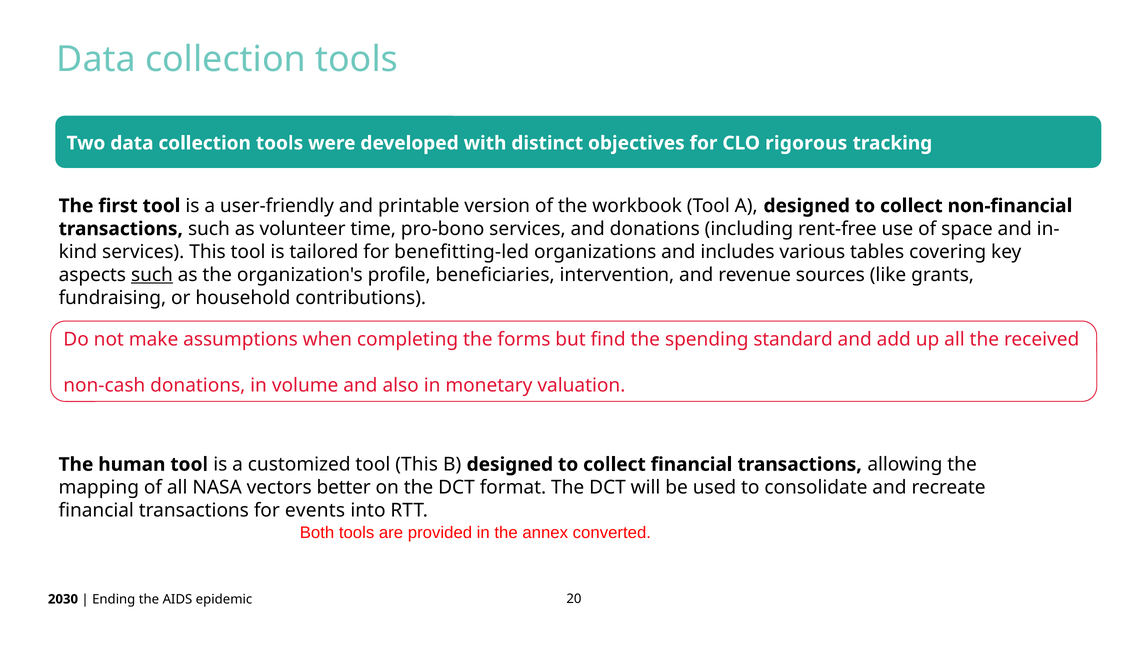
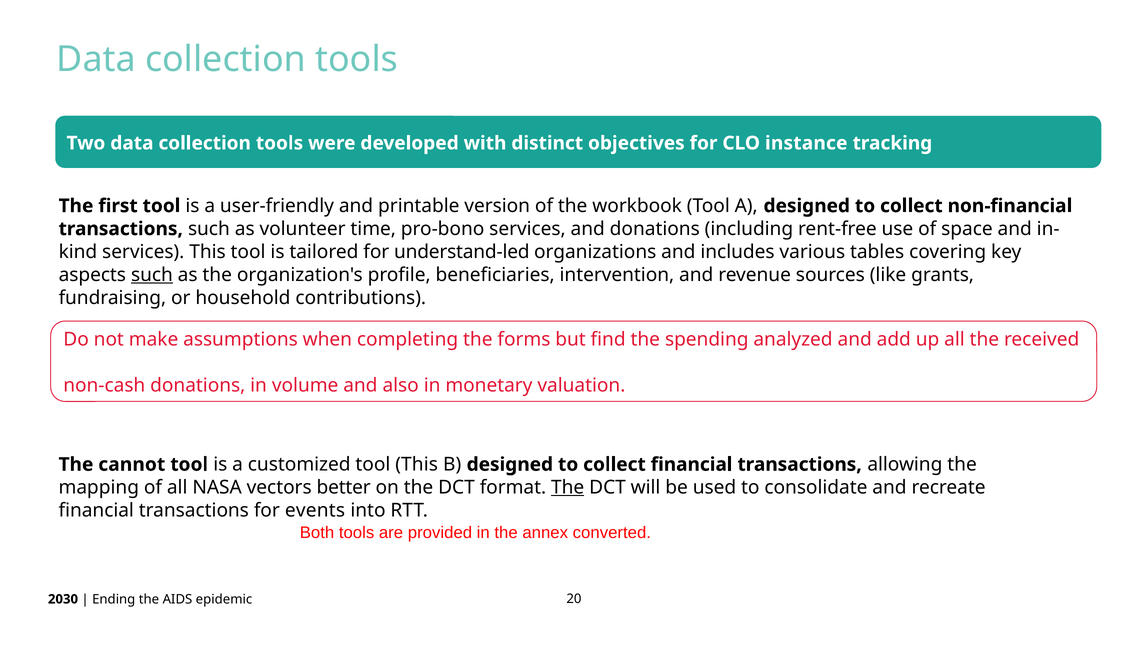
rigorous: rigorous -> instance
benefitting-led: benefitting-led -> understand-led
standard: standard -> analyzed
human: human -> cannot
The at (568, 487) underline: none -> present
